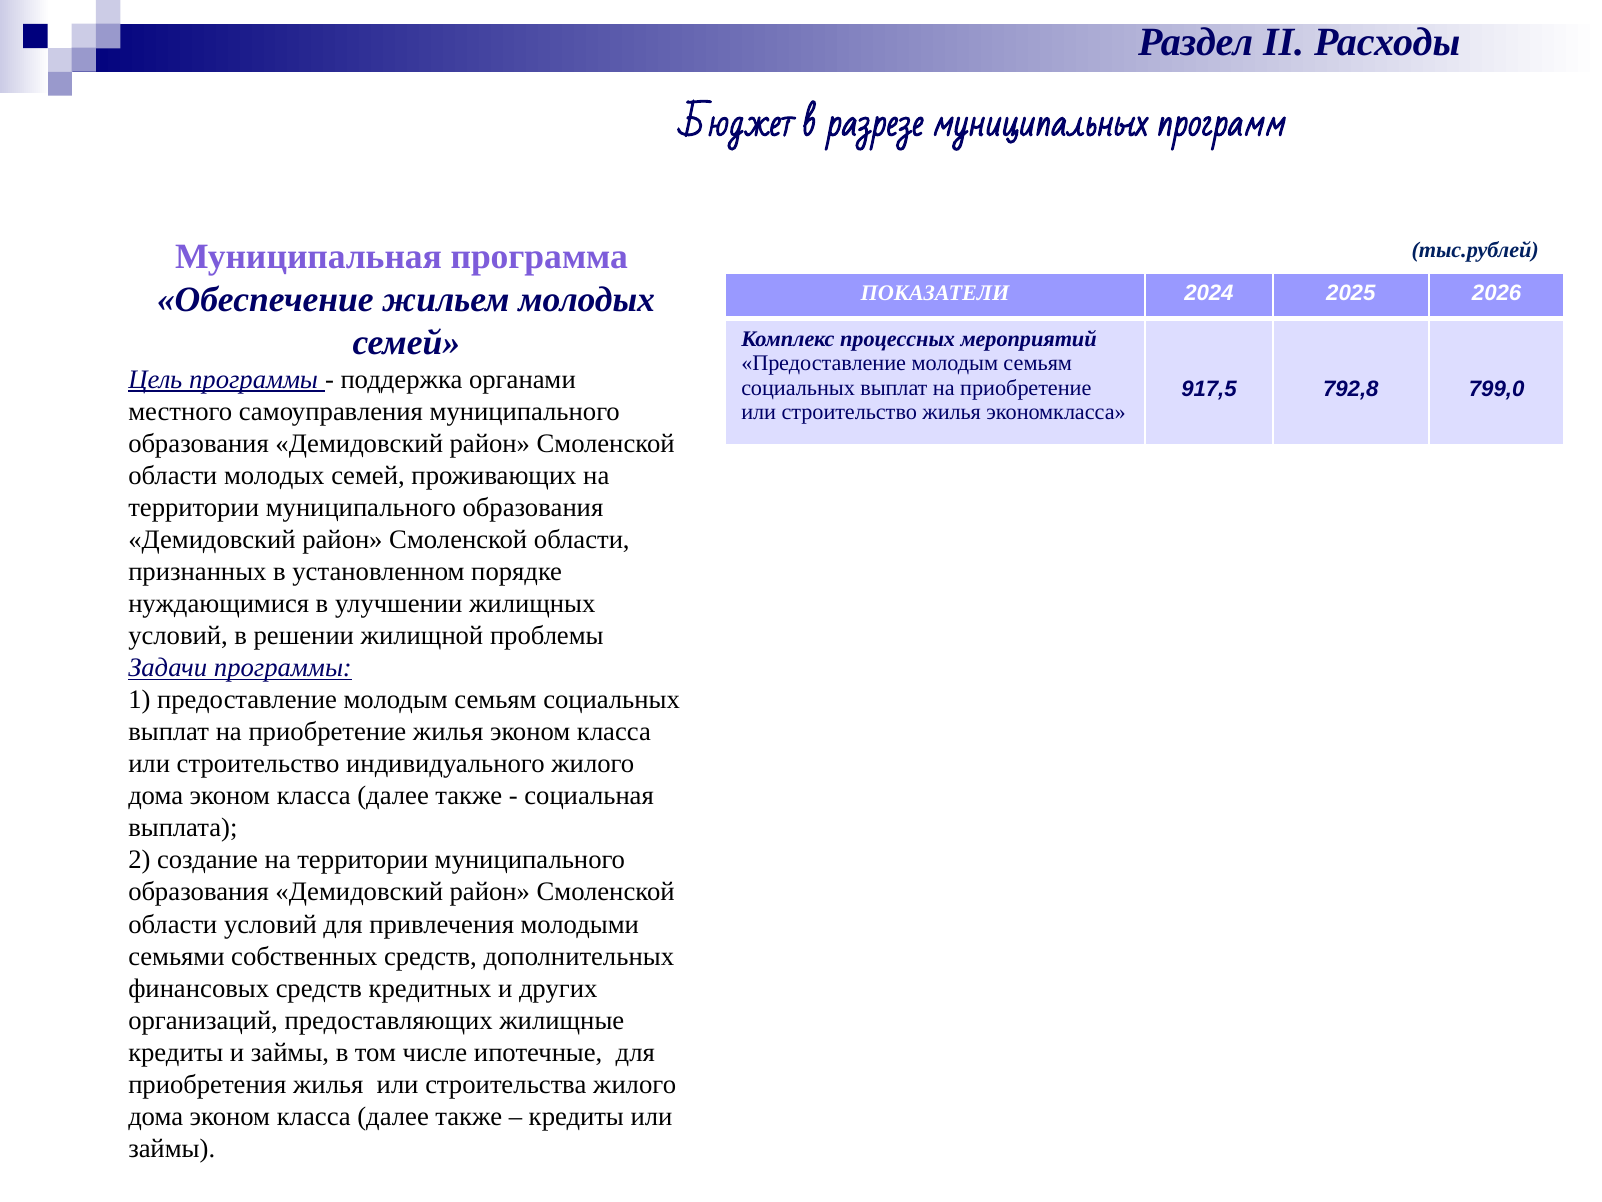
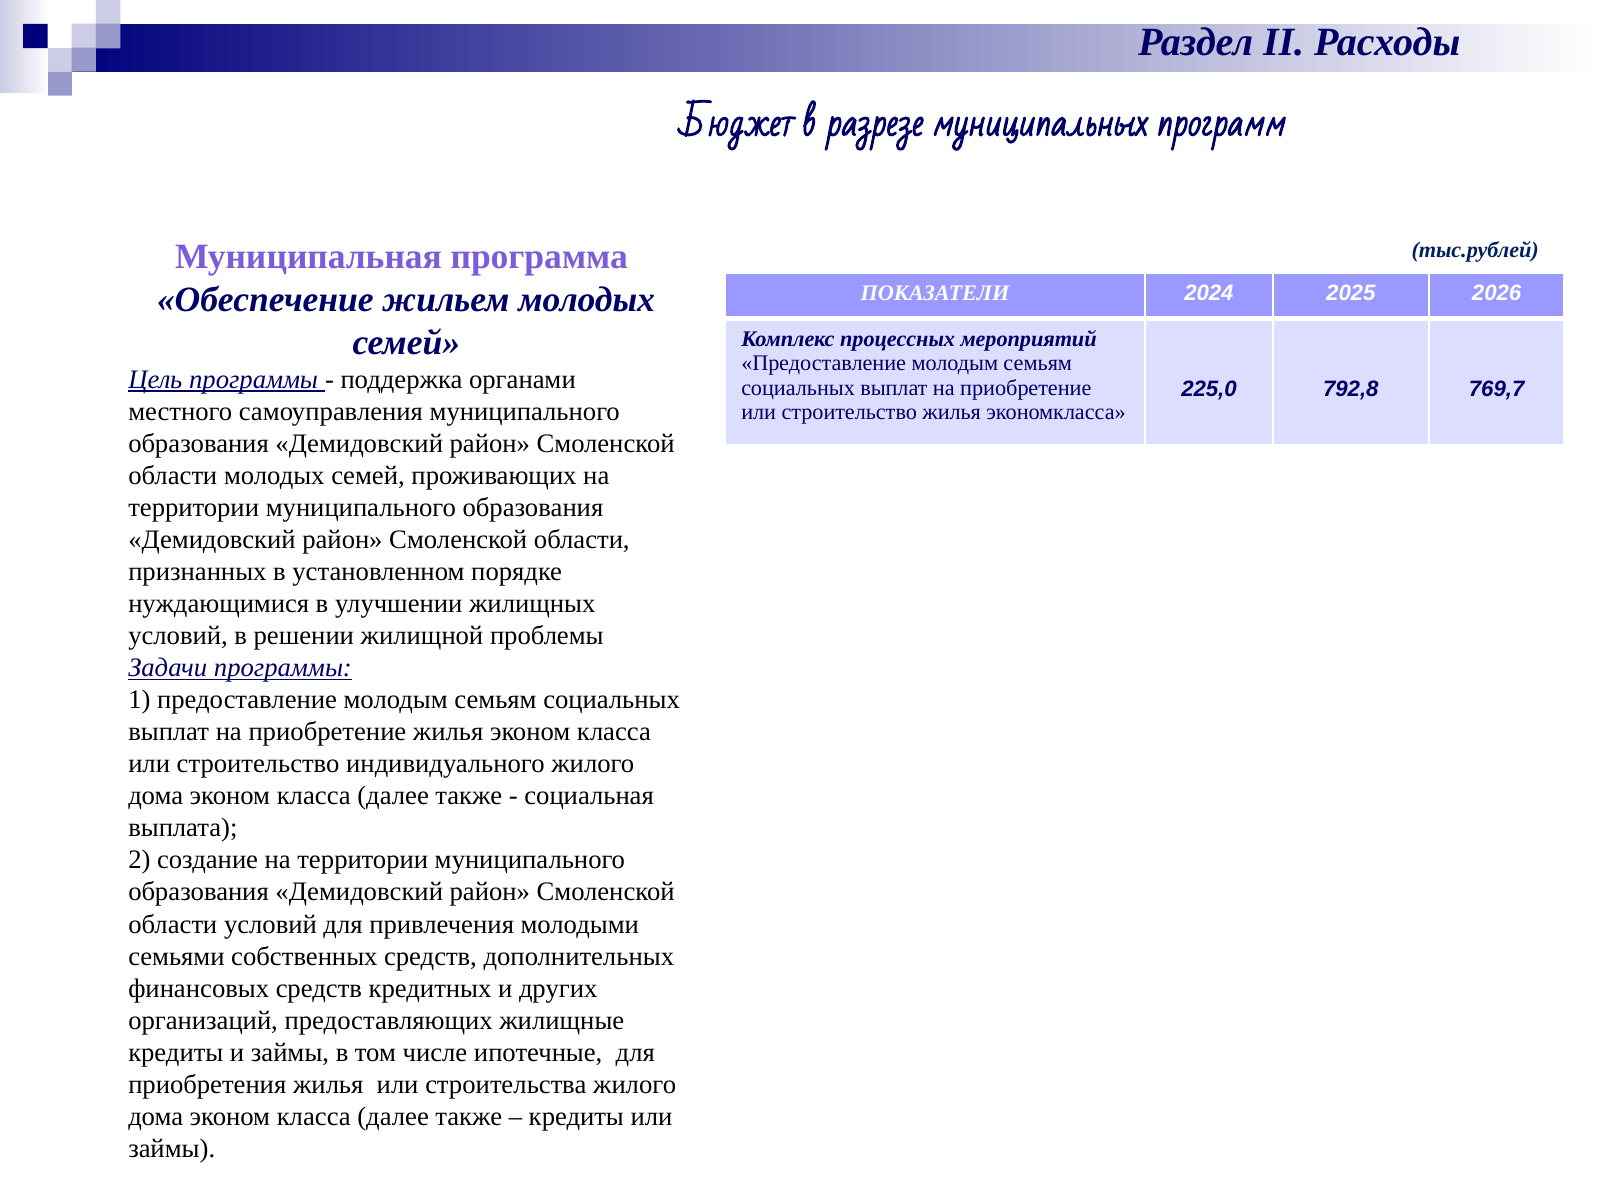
917,5: 917,5 -> 225,0
799,0: 799,0 -> 769,7
